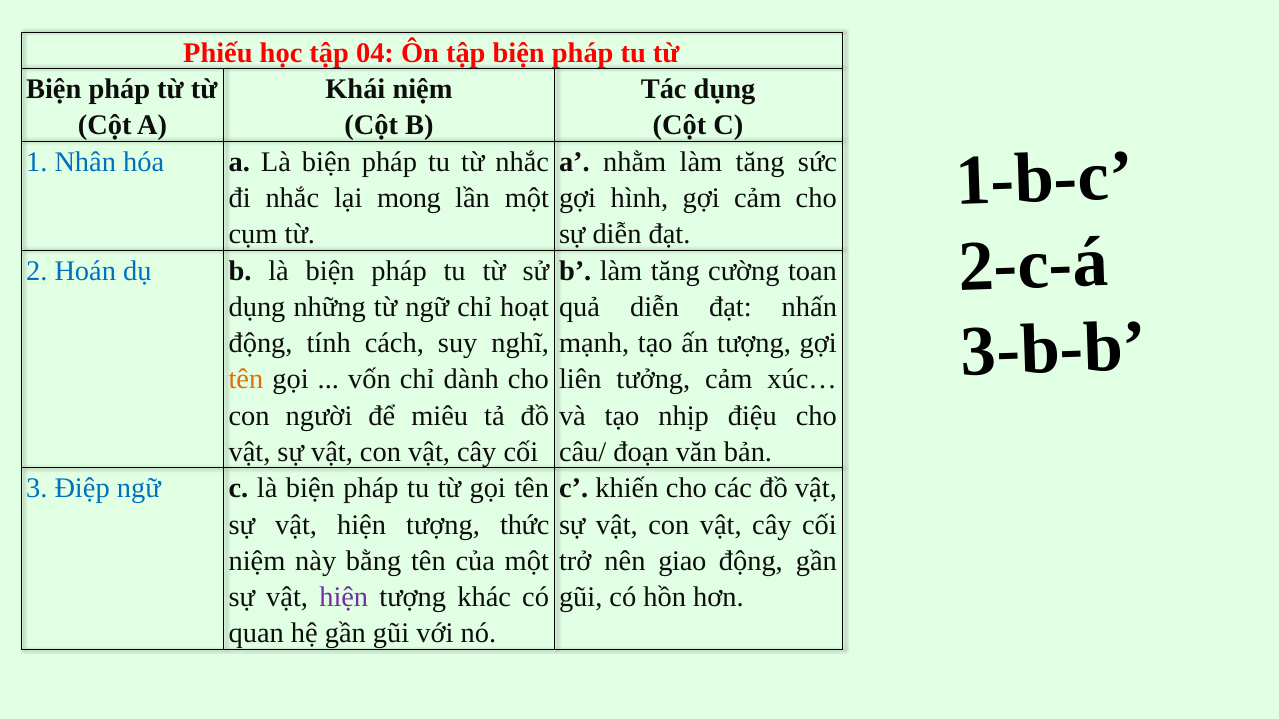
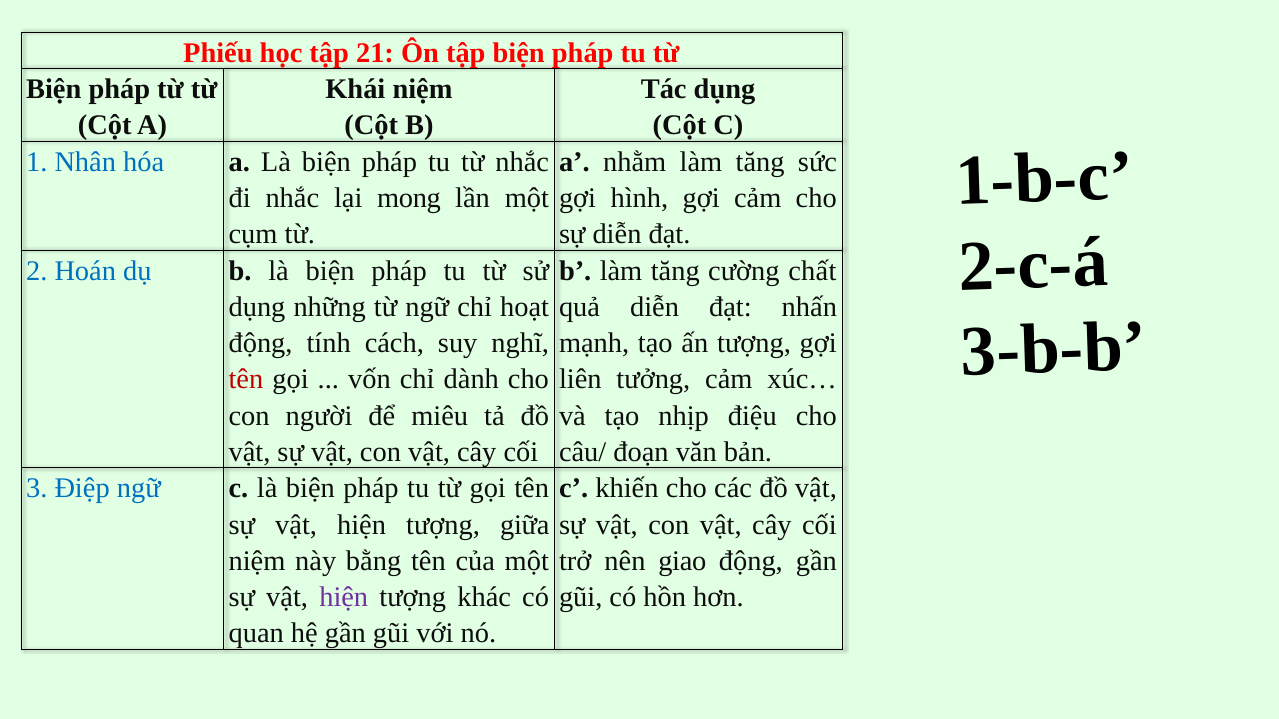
04: 04 -> 21
toan: toan -> chất
tên at (246, 380) colour: orange -> red
thức: thức -> giữa
